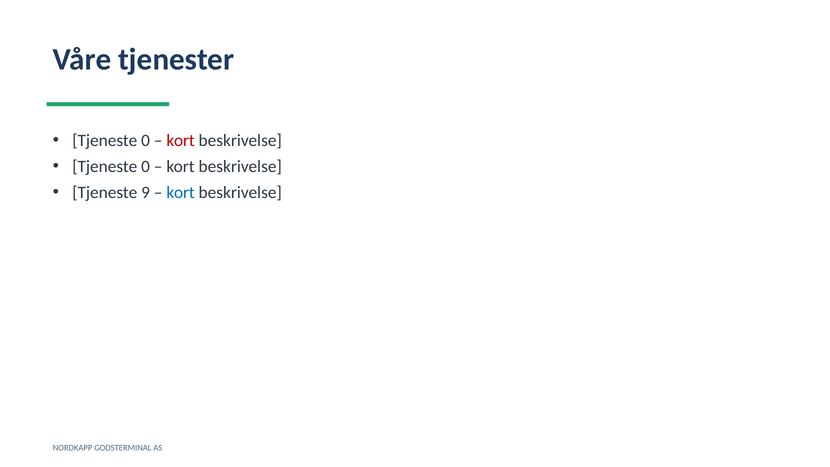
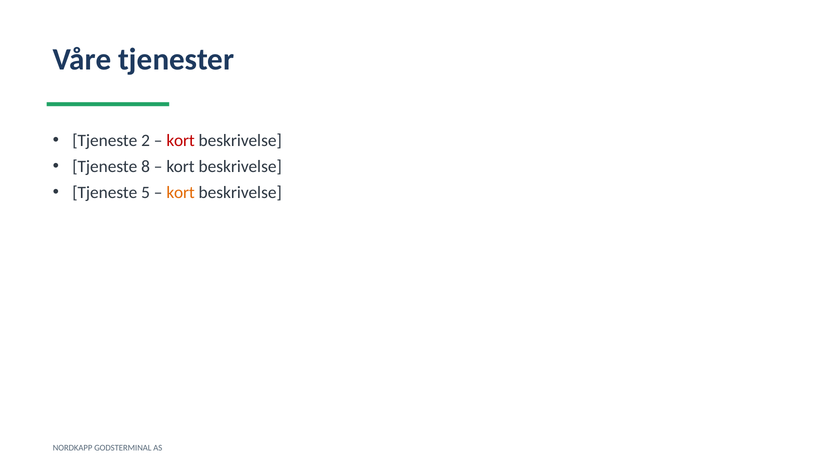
0 at (146, 141): 0 -> 2
0 at (146, 167): 0 -> 8
9: 9 -> 5
kort at (181, 192) colour: blue -> orange
